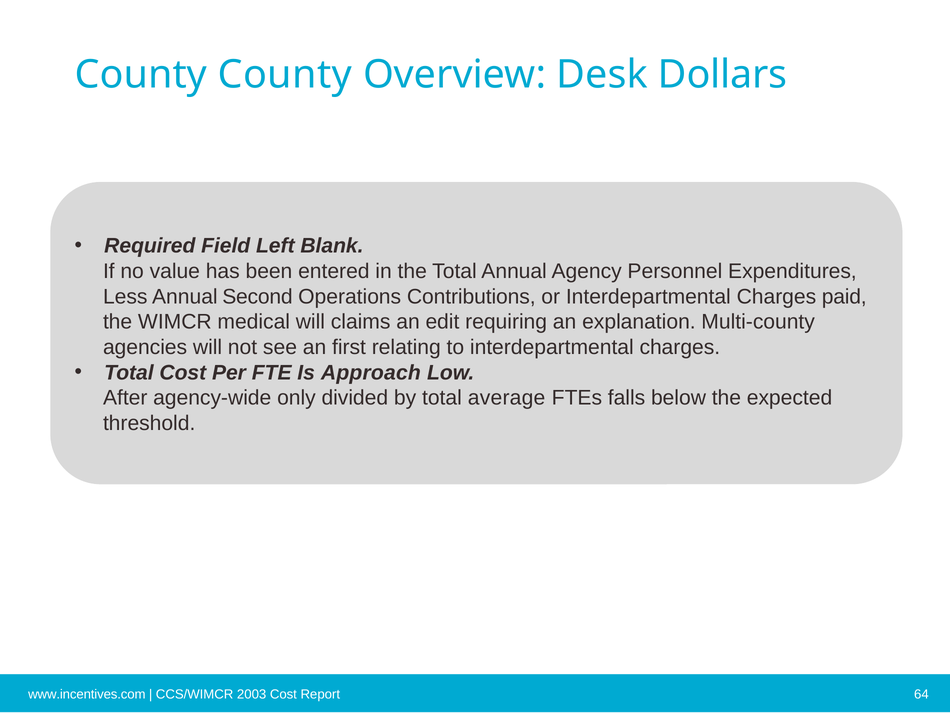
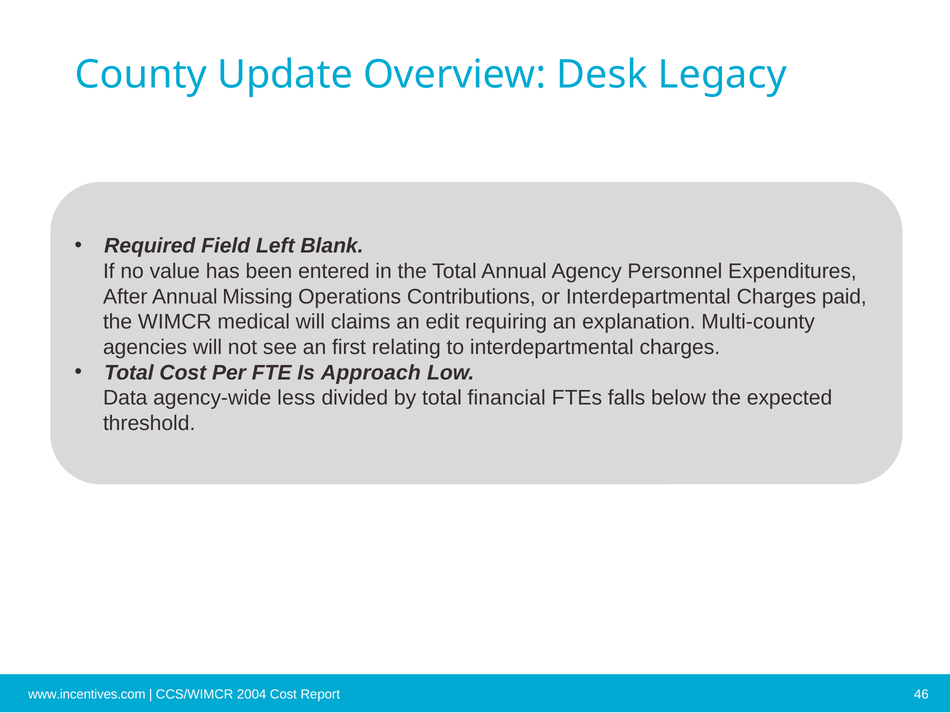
County County: County -> Update
Dollars: Dollars -> Legacy
Less: Less -> After
Second: Second -> Missing
After: After -> Data
only: only -> less
average: average -> financial
2003: 2003 -> 2004
64: 64 -> 46
